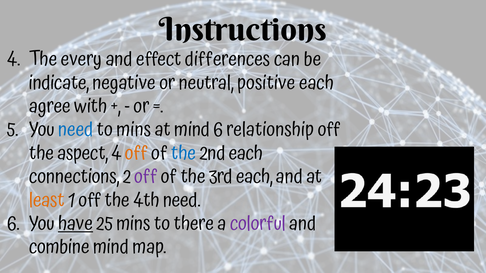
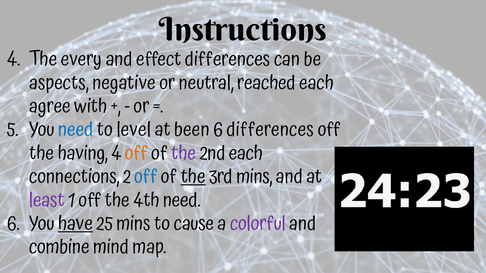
indicate: indicate -> aspects
positive: positive -> reached
to mins: mins -> level
at mind: mind -> been
6 relationship: relationship -> differences
aspect: aspect -> having
the at (184, 153) colour: blue -> purple
off at (146, 177) colour: purple -> blue
the at (193, 177) underline: none -> present
3rd each: each -> mins
least colour: orange -> purple
there: there -> cause
